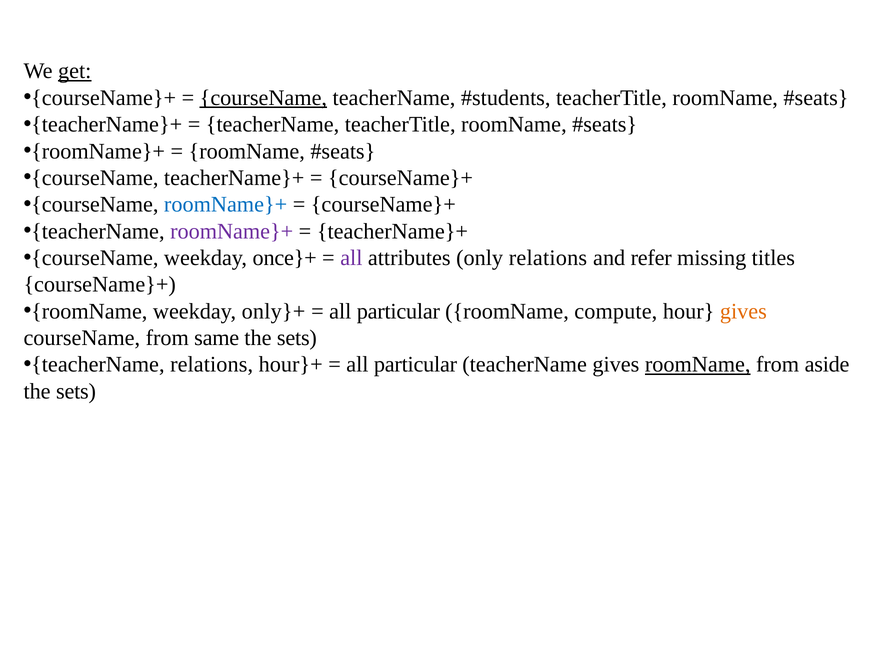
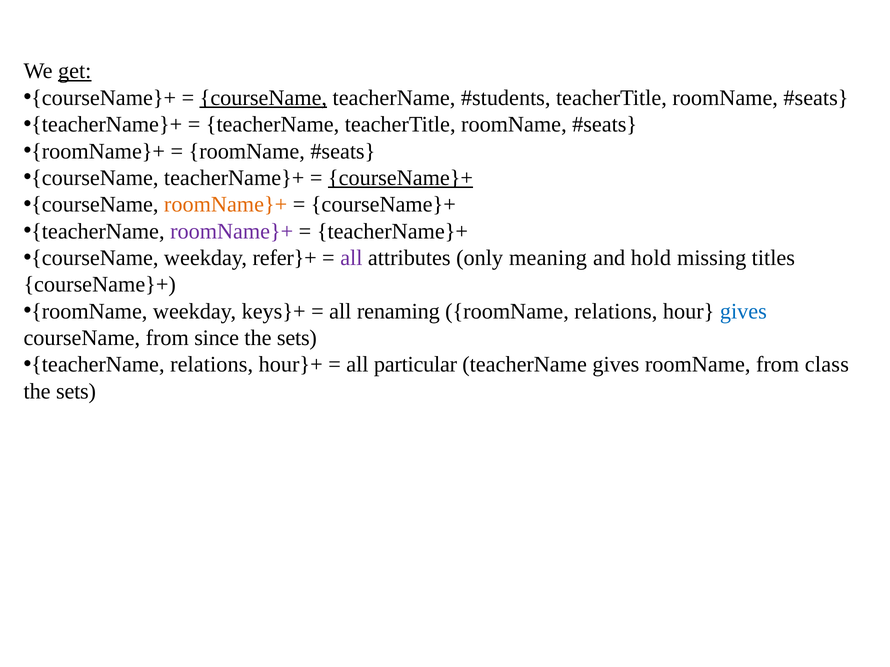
courseName}+ at (400, 178) underline: none -> present
roomName}+ at (226, 205) colour: blue -> orange
once}+: once}+ -> refer}+
only relations: relations -> meaning
refer: refer -> hold
only}+: only}+ -> keys}+
particular at (398, 311): particular -> renaming
roomName compute: compute -> relations
gives at (743, 311) colour: orange -> blue
same: same -> since
roomName at (698, 365) underline: present -> none
aside: aside -> class
